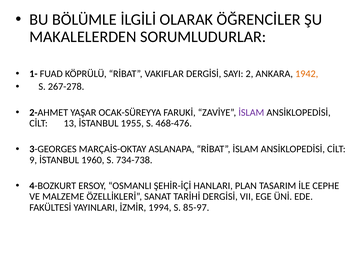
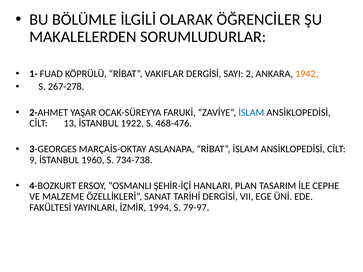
İSLAM at (251, 113) colour: purple -> blue
1955: 1955 -> 1922
85-97: 85-97 -> 79-97
